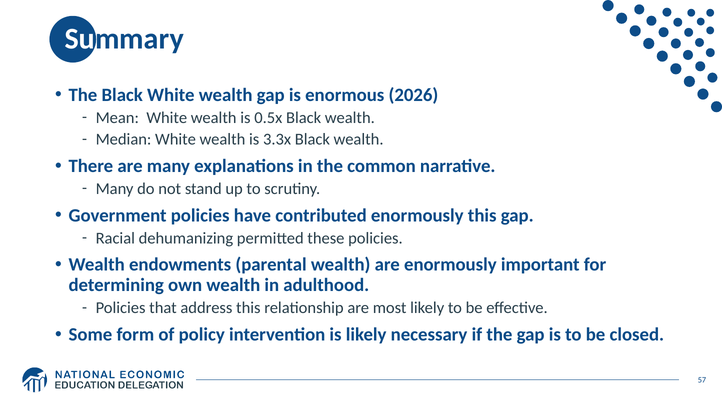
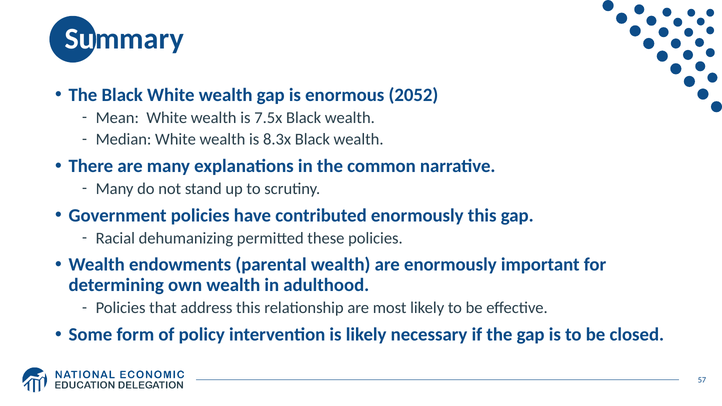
2026: 2026 -> 2052
0.5x: 0.5x -> 7.5x
3.3x: 3.3x -> 8.3x
